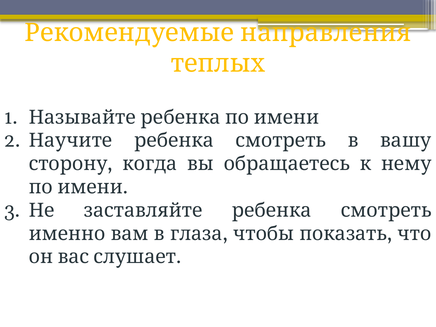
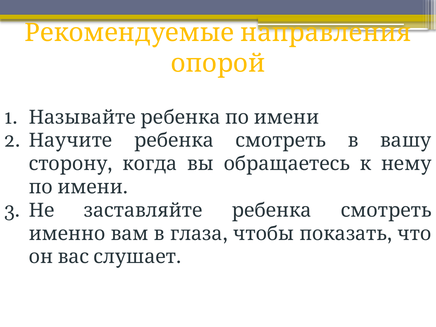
теплых: теплых -> опорой
